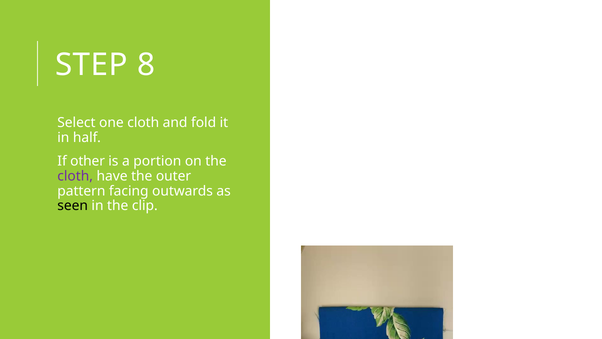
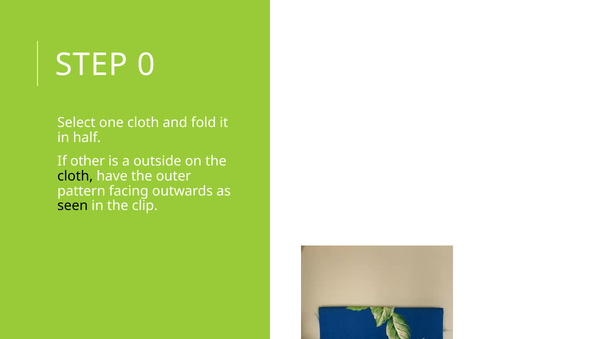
8: 8 -> 0
portion: portion -> outside
cloth at (75, 176) colour: purple -> black
